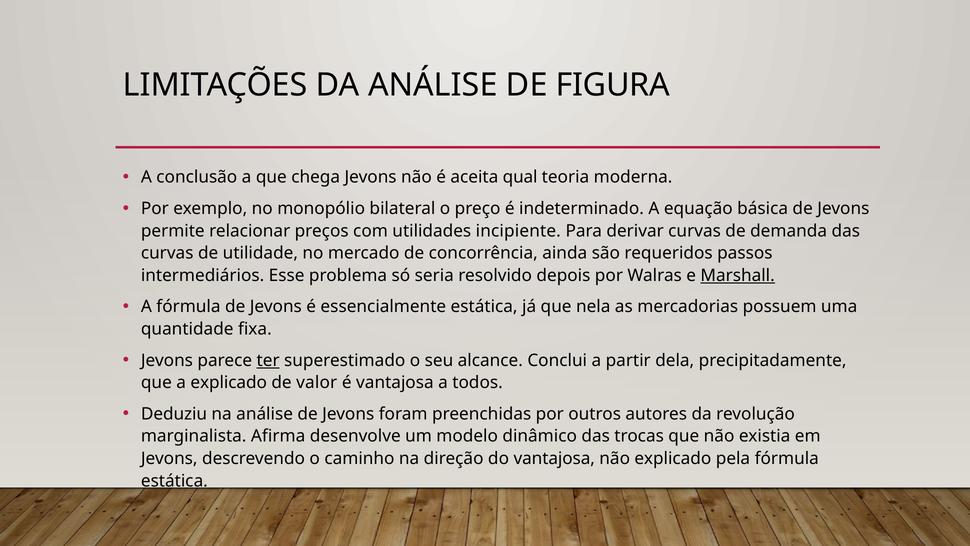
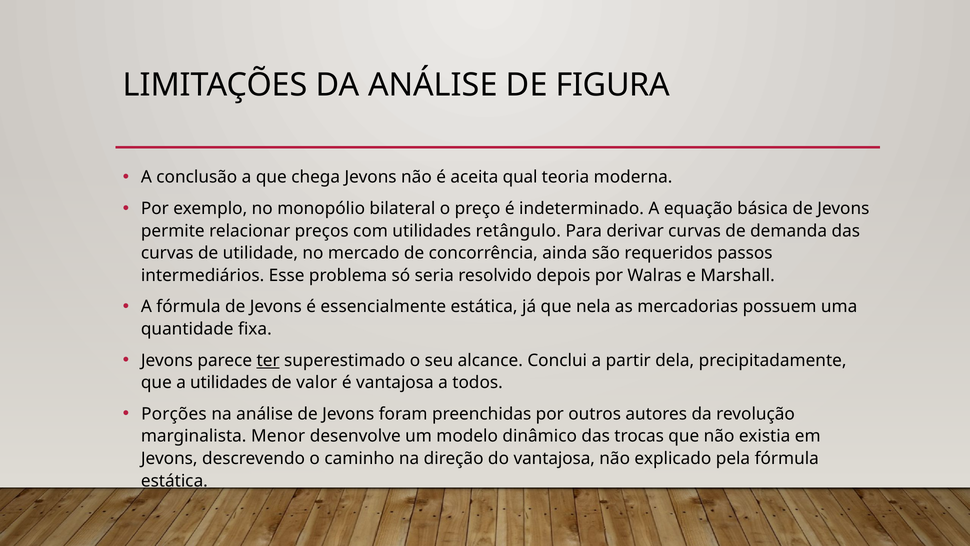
incipiente: incipiente -> retângulo
Marshall underline: present -> none
a explicado: explicado -> utilidades
Deduziu: Deduziu -> Porções
Afirma: Afirma -> Menor
